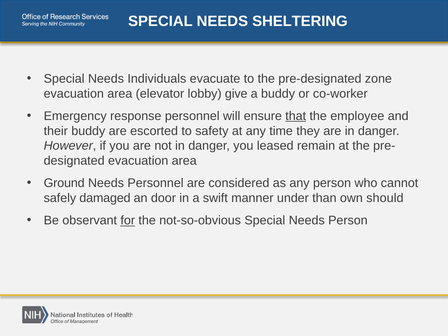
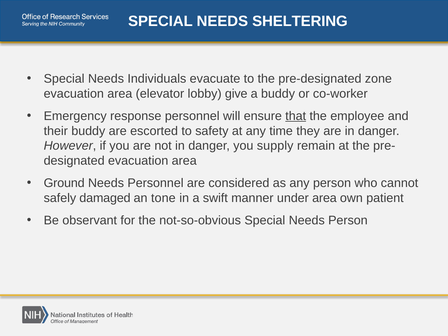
leased: leased -> supply
door: door -> tone
under than: than -> area
should: should -> patient
for underline: present -> none
